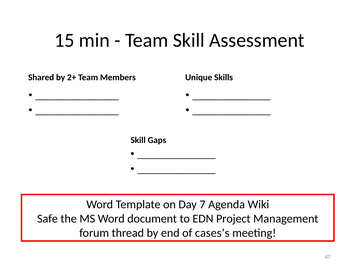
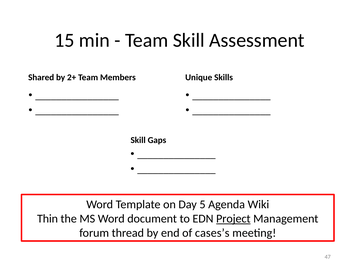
7: 7 -> 5
Safe: Safe -> Thin
Project underline: none -> present
